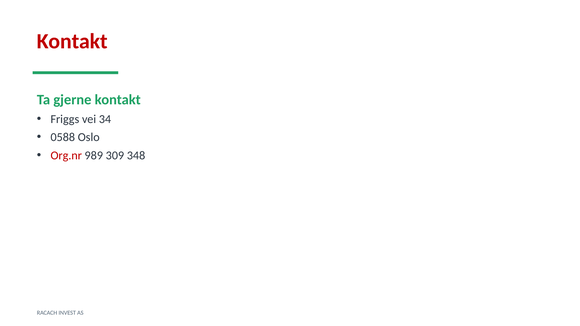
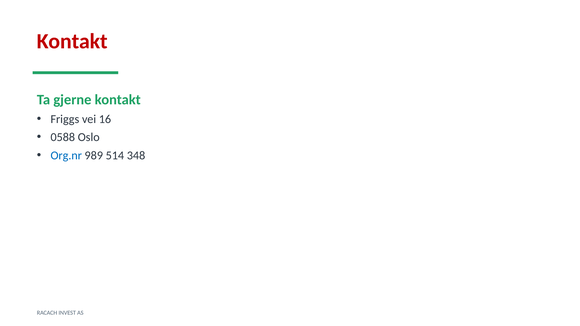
34: 34 -> 16
Org.nr colour: red -> blue
309: 309 -> 514
